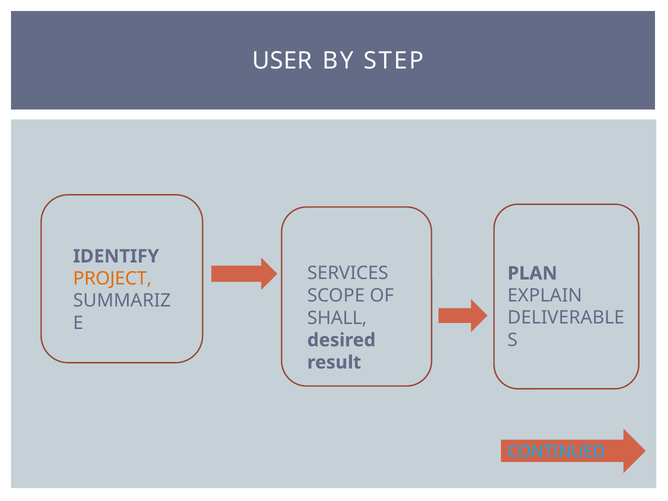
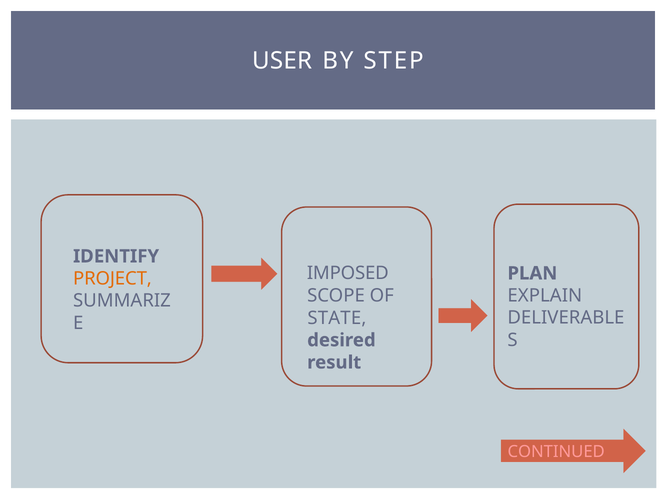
SERVICES: SERVICES -> IMPOSED
SHALL: SHALL -> STATE
CONTINUED colour: light blue -> pink
